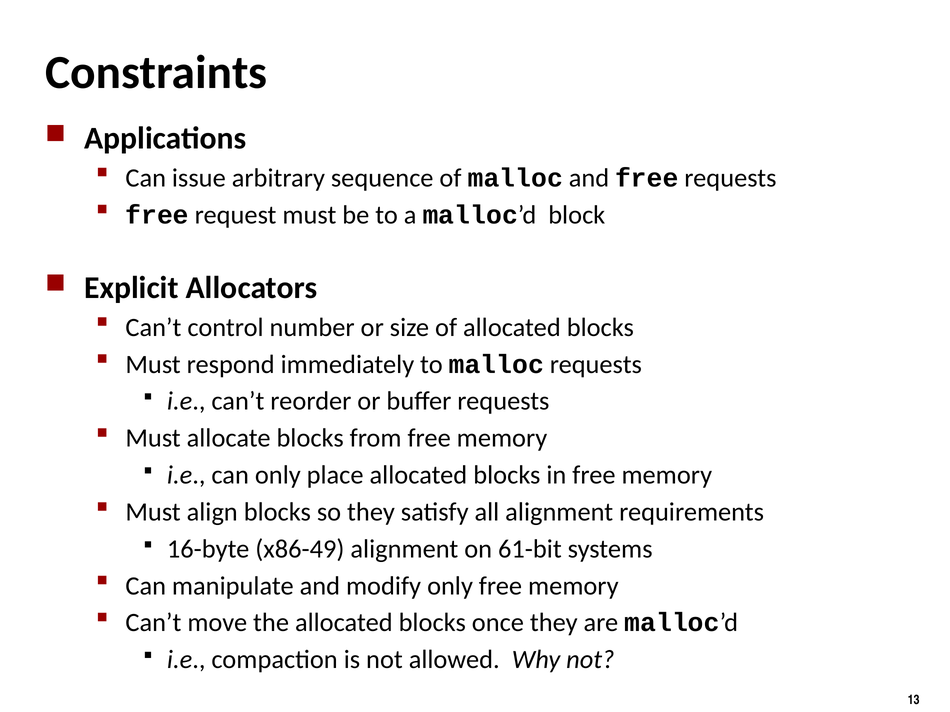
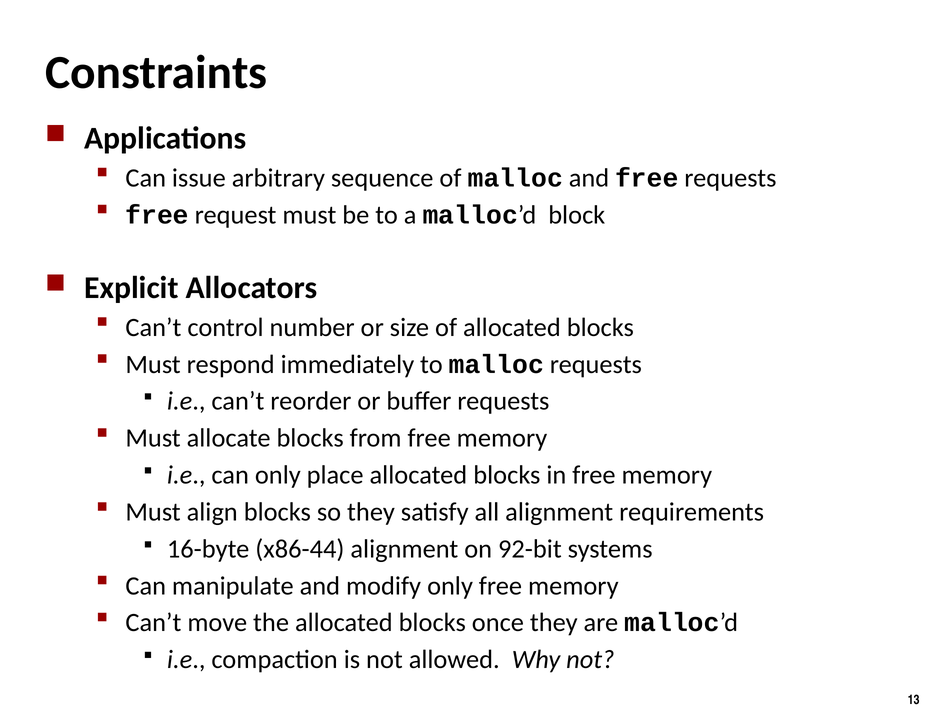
x86-49: x86-49 -> x86-44
61-bit: 61-bit -> 92-bit
